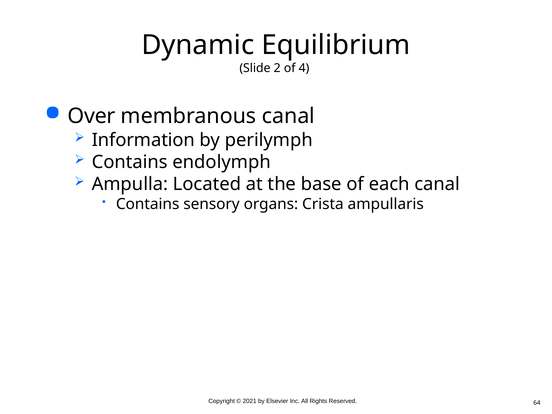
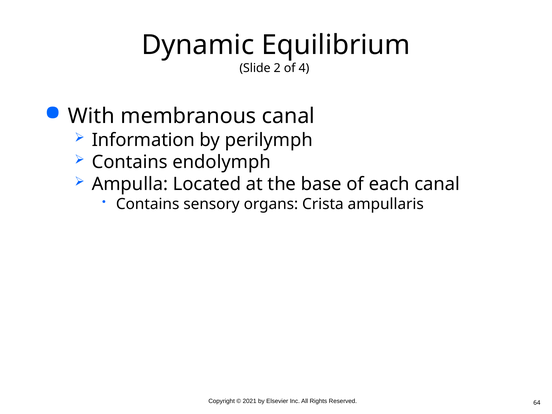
Over: Over -> With
